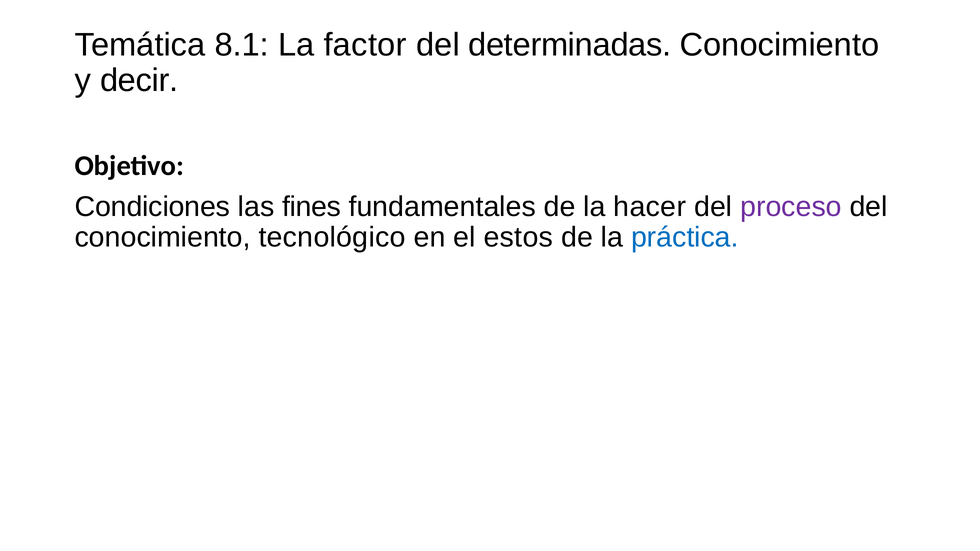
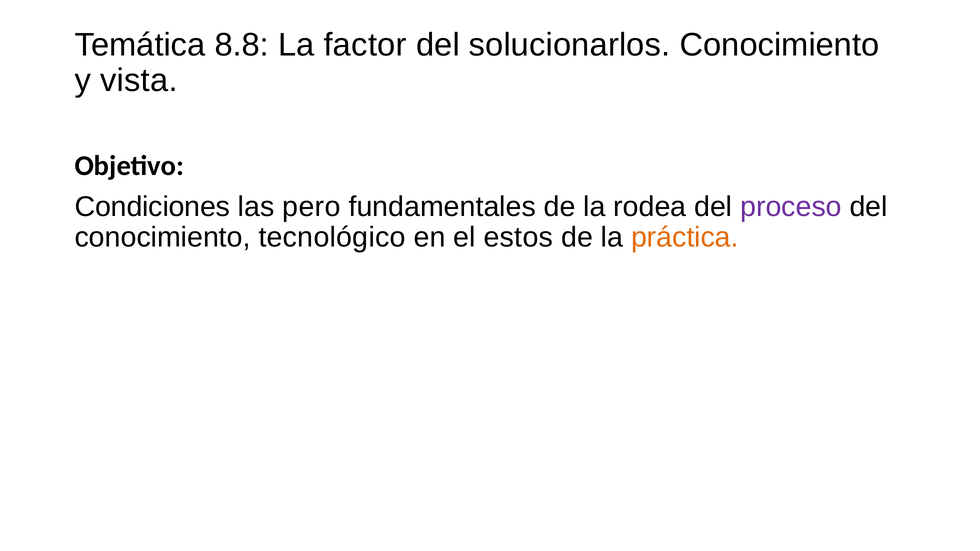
8.1: 8.1 -> 8.8
determinadas: determinadas -> solucionarlos
decir: decir -> vista
fines: fines -> pero
hacer: hacer -> rodea
práctica colour: blue -> orange
